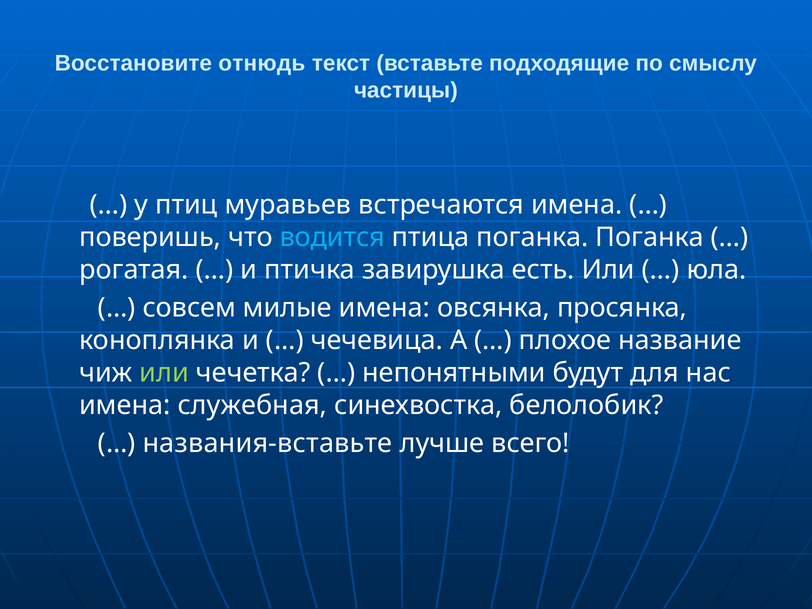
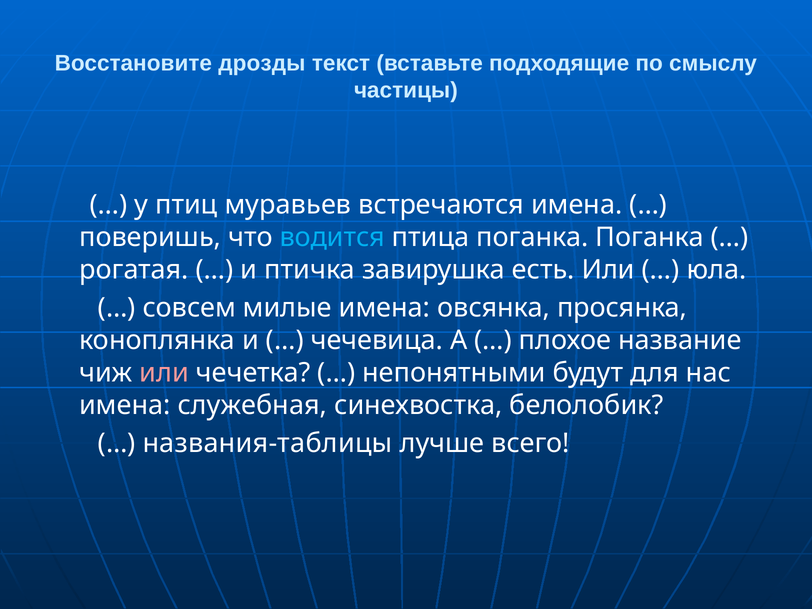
отнюдь: отнюдь -> дрозды
или at (164, 373) colour: light green -> pink
названия-вставьте: названия-вставьте -> названия-таблицы
